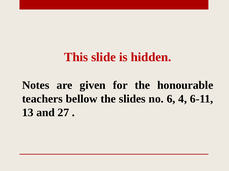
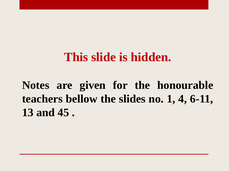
6: 6 -> 1
27: 27 -> 45
